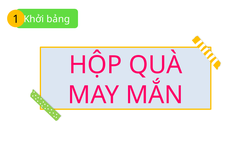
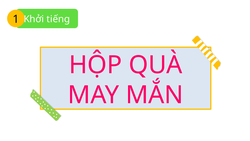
bảng: bảng -> tiếng
